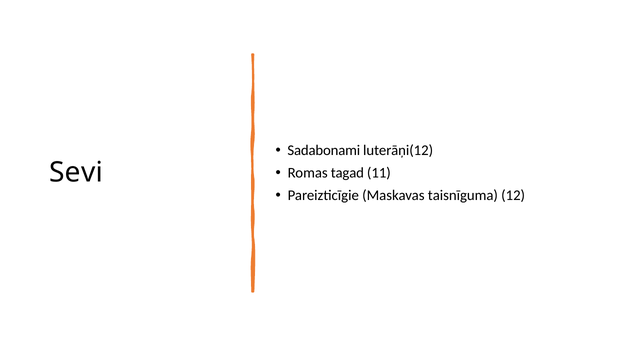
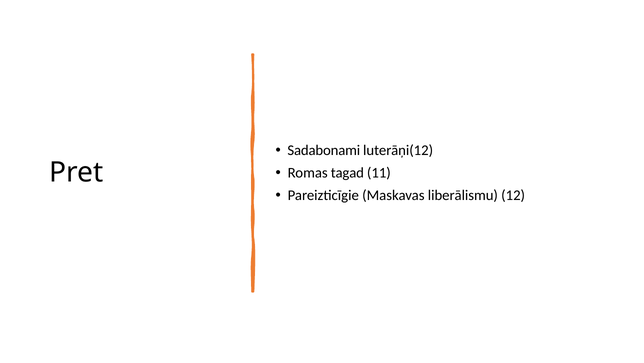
Sevi: Sevi -> Pret
taisnīguma: taisnīguma -> liberālismu
